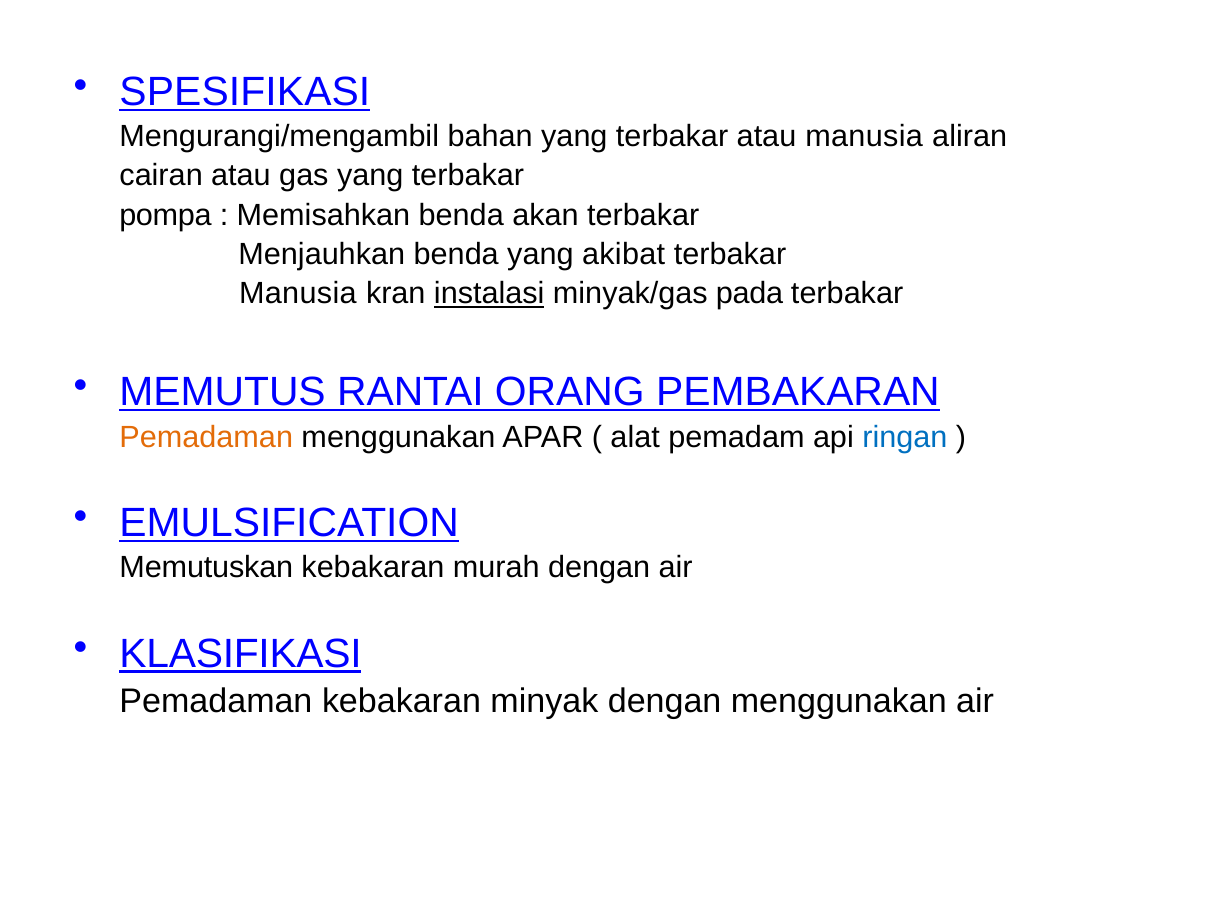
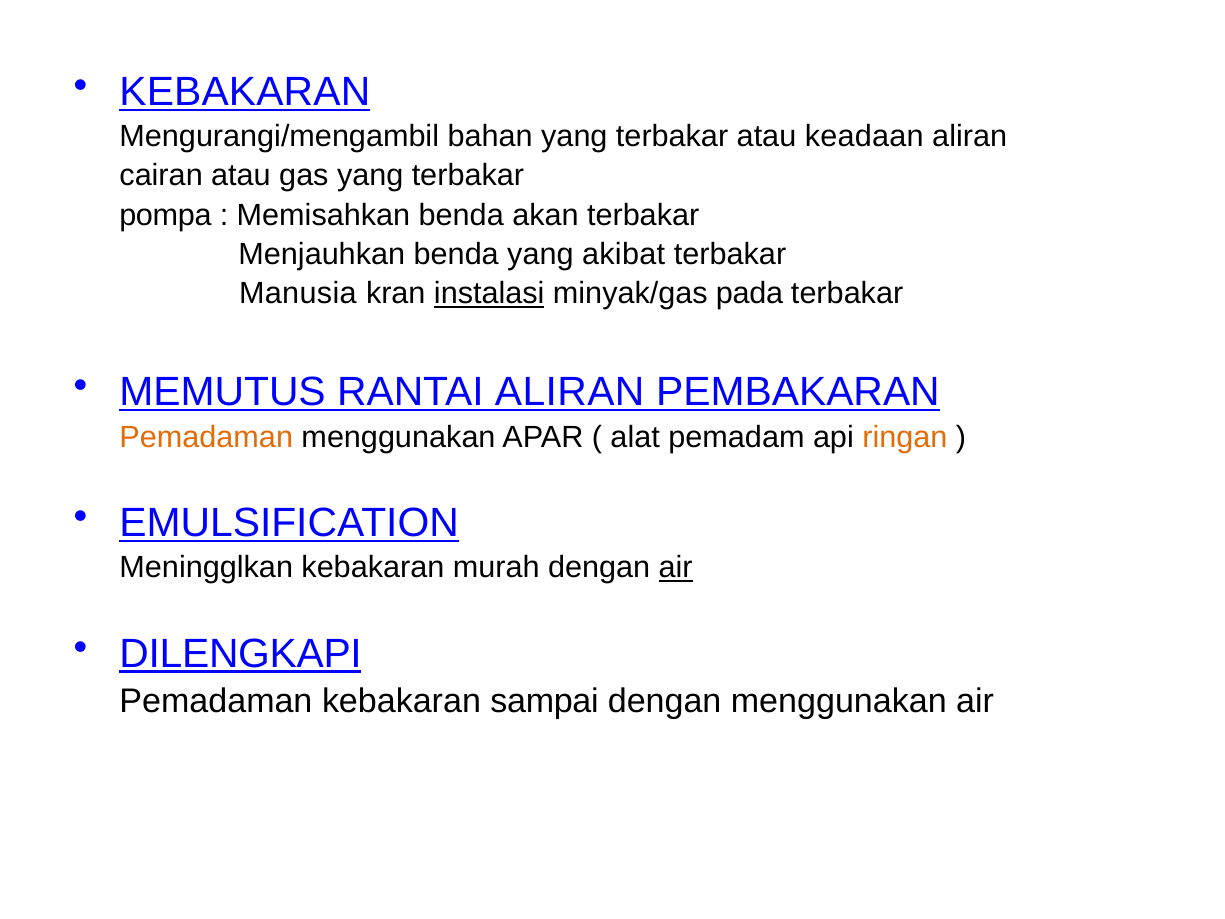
SPESIFIKASI at (245, 92): SPESIFIKASI -> KEBAKARAN
atau manusia: manusia -> keadaan
RANTAI ORANG: ORANG -> ALIRAN
ringan colour: blue -> orange
Memutuskan: Memutuskan -> Meningglkan
air at (676, 568) underline: none -> present
KLASIFIKASI: KLASIFIKASI -> DILENGKAPI
minyak: minyak -> sampai
